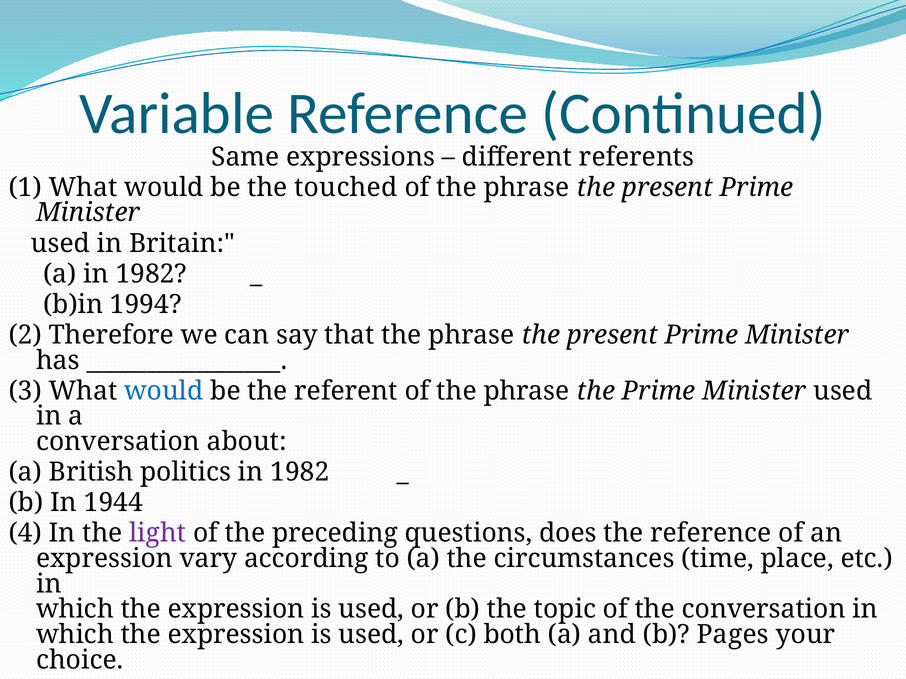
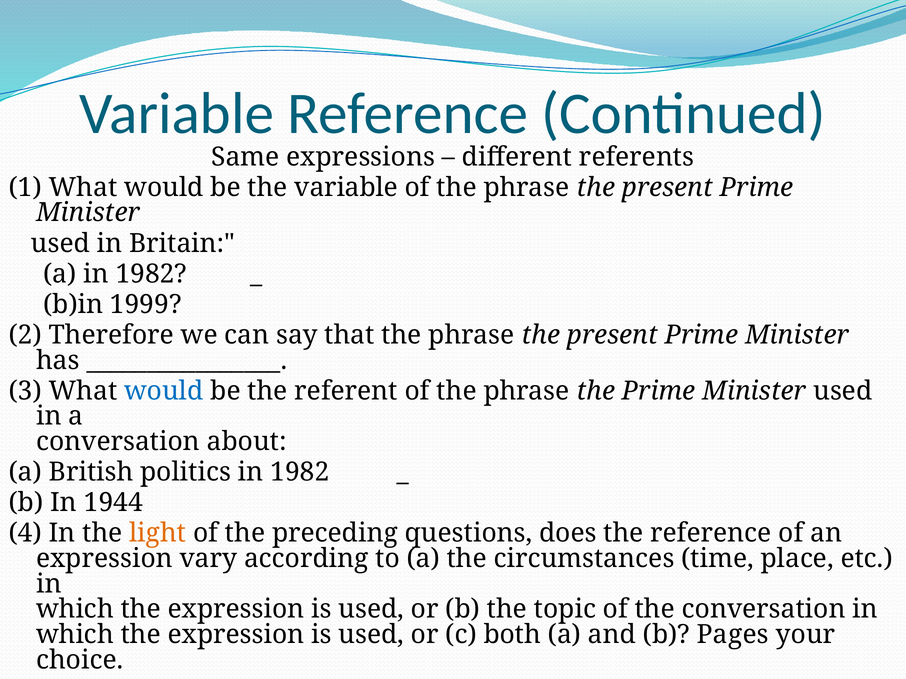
the touched: touched -> variable
1994: 1994 -> 1999
light colour: purple -> orange
